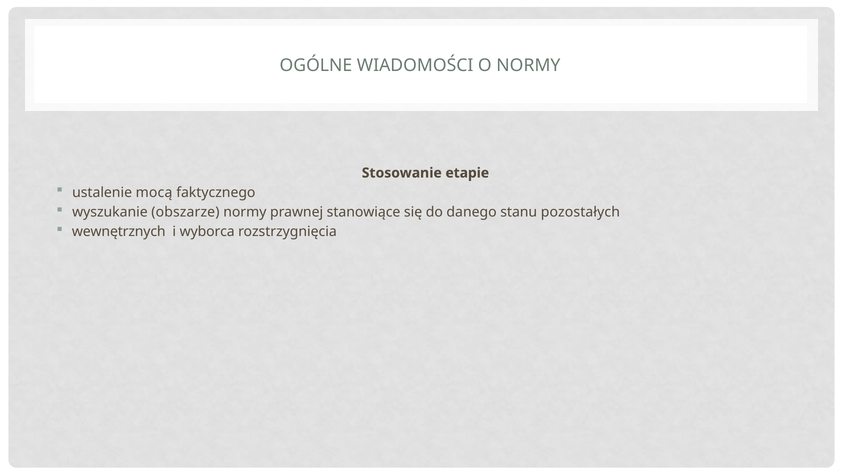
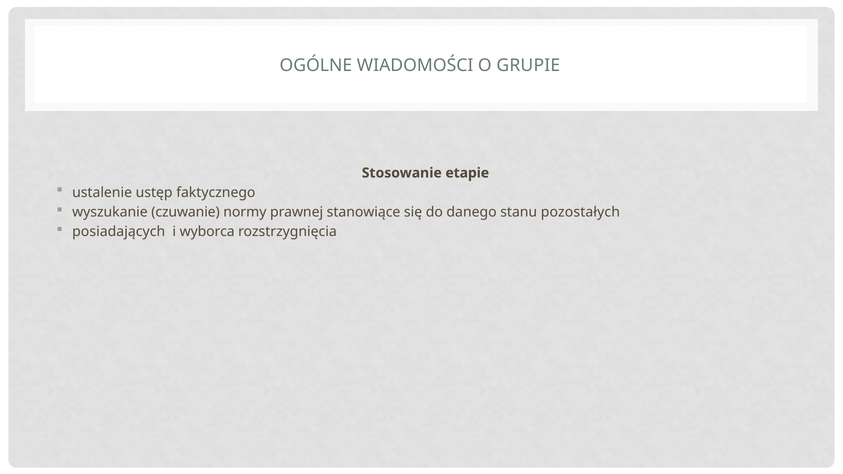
O NORMY: NORMY -> GRUPIE
mocą: mocą -> ustęp
obszarze: obszarze -> czuwanie
wewnętrznych: wewnętrznych -> posiadających
